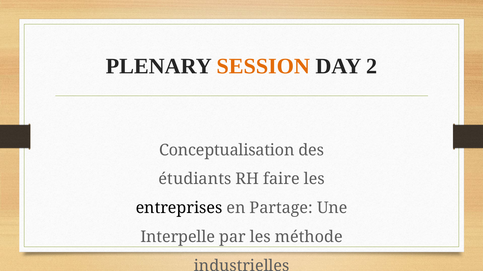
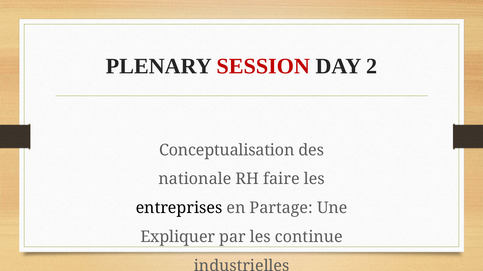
SESSION colour: orange -> red
étudiants: étudiants -> nationale
Interpelle: Interpelle -> Expliquer
méthode: méthode -> continue
